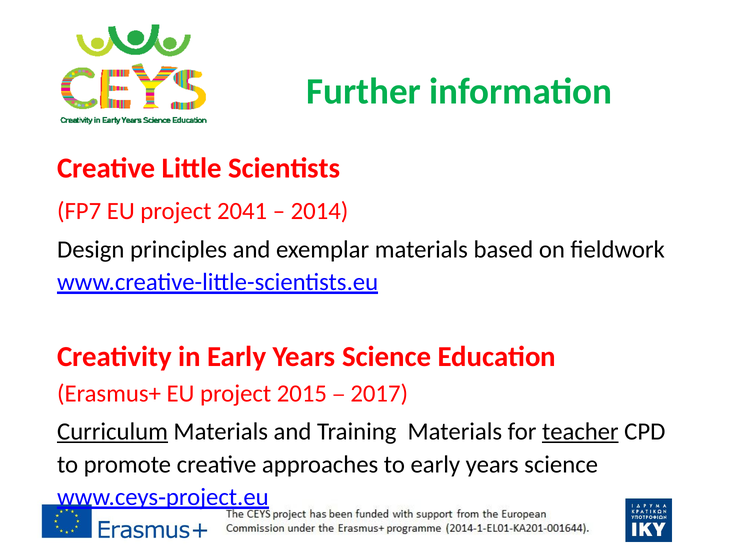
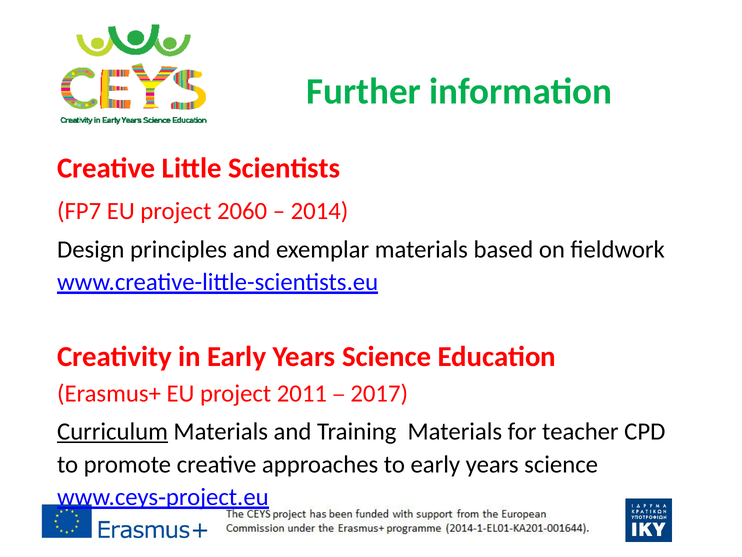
2041: 2041 -> 2060
2015: 2015 -> 2011
teacher underline: present -> none
